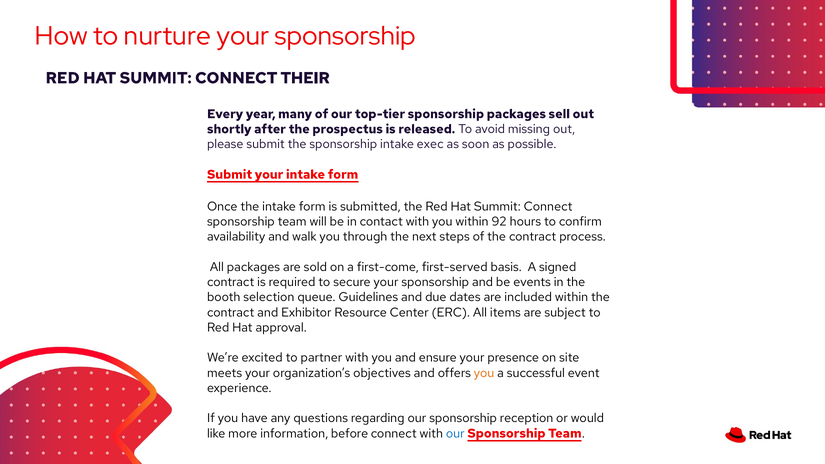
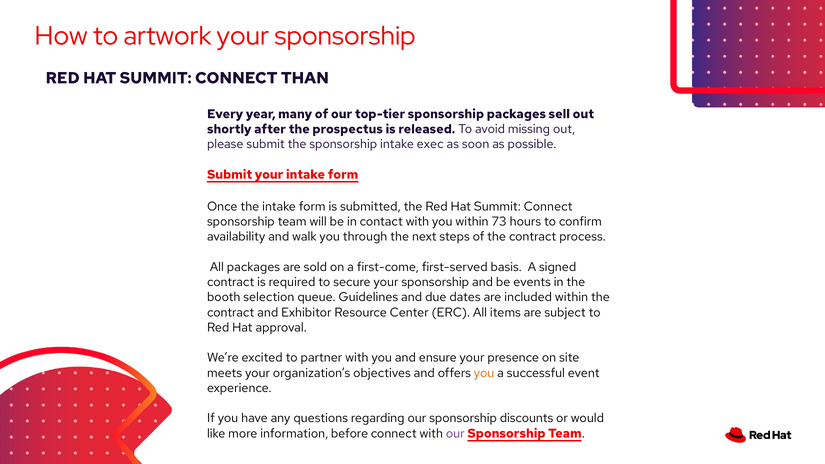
nurture: nurture -> artwork
THEIR: THEIR -> THAN
92: 92 -> 73
reception: reception -> discounts
our at (455, 433) colour: blue -> purple
